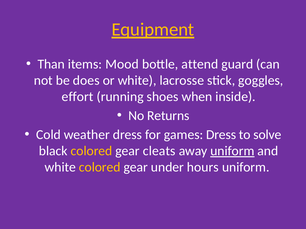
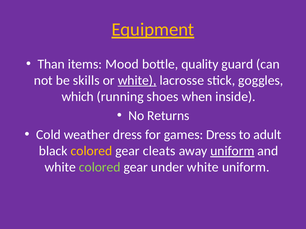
attend: attend -> quality
does: does -> skills
white at (137, 81) underline: none -> present
effort: effort -> which
solve: solve -> adult
colored at (100, 168) colour: yellow -> light green
under hours: hours -> white
